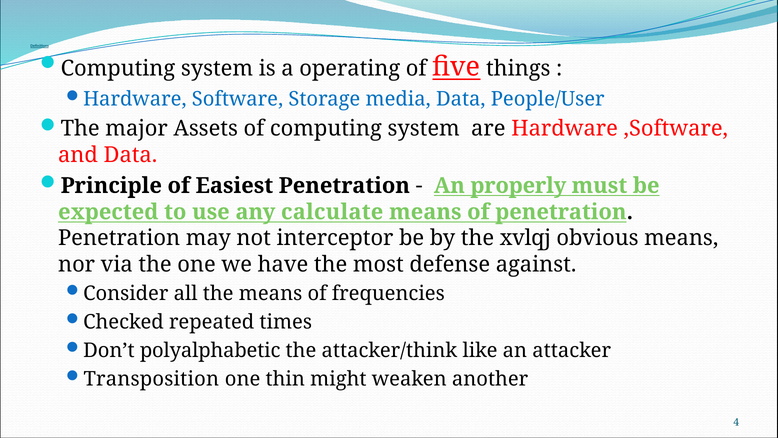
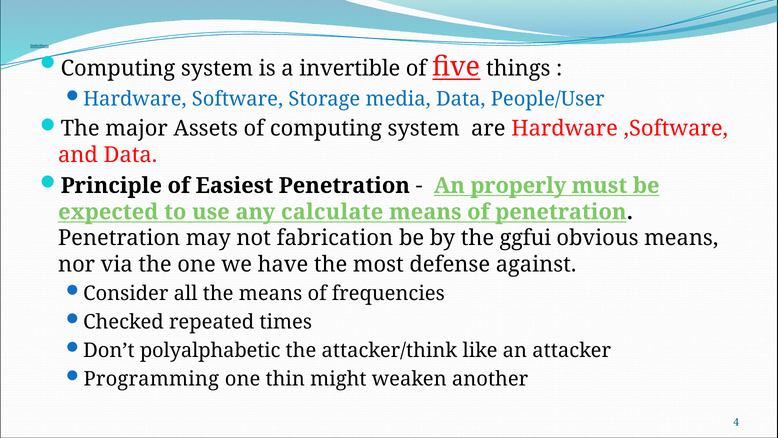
operating: operating -> invertible
interceptor: interceptor -> fabrication
xvlqj: xvlqj -> ggfui
Transposition: Transposition -> Programming
